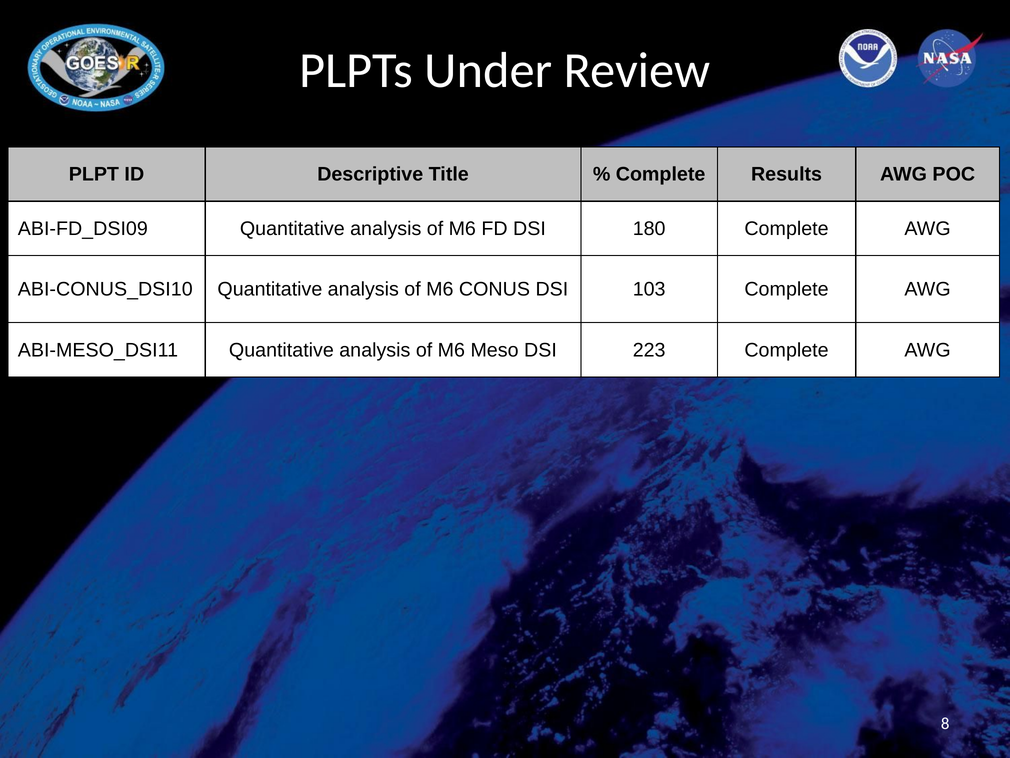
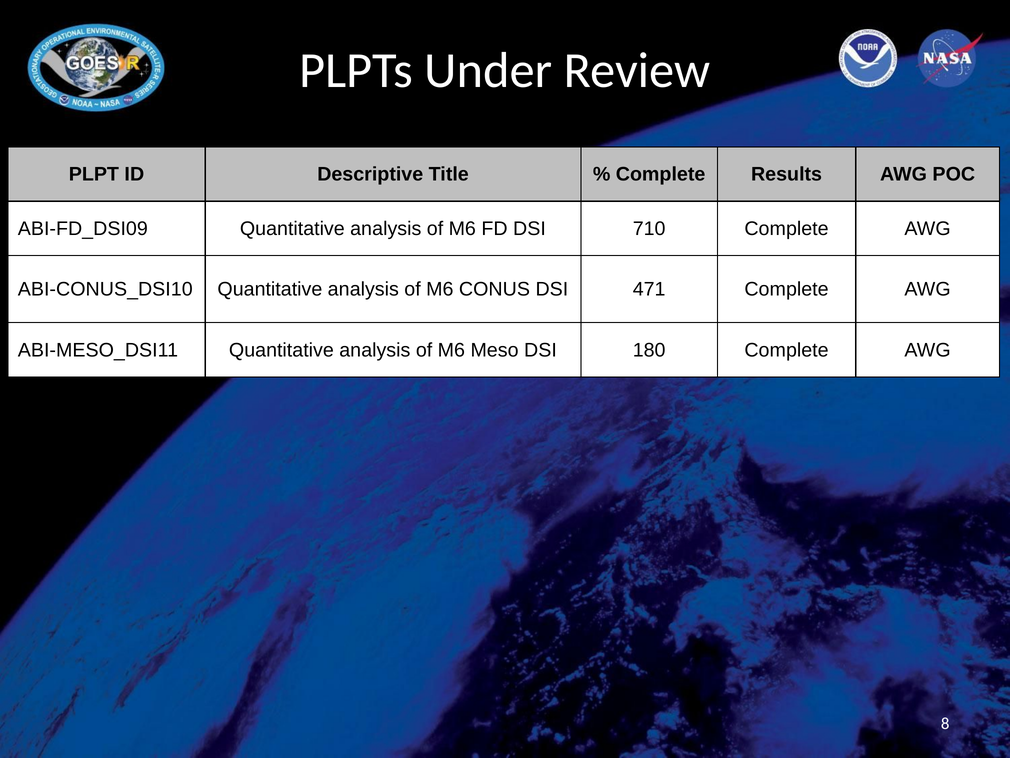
180: 180 -> 710
103: 103 -> 471
223: 223 -> 180
